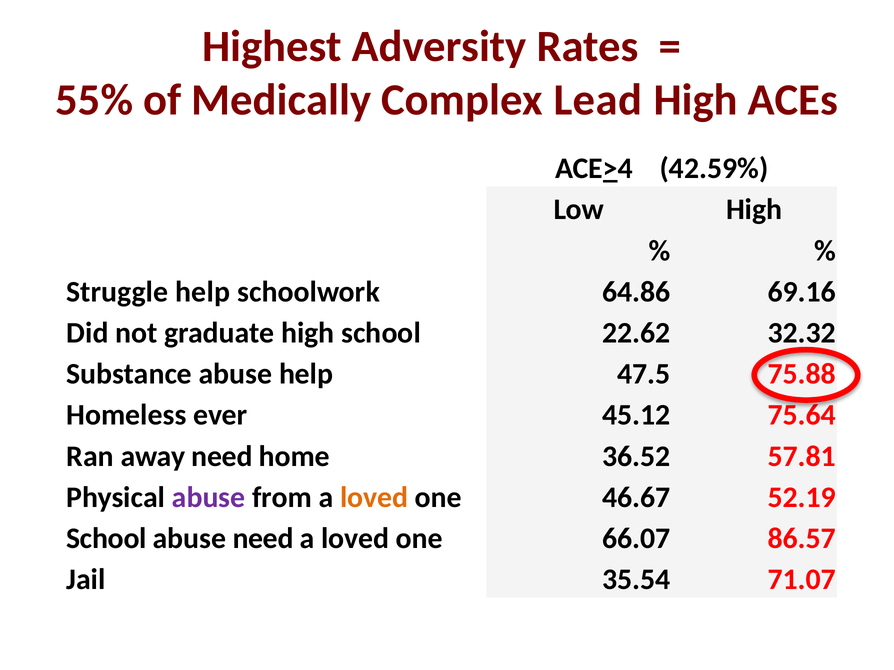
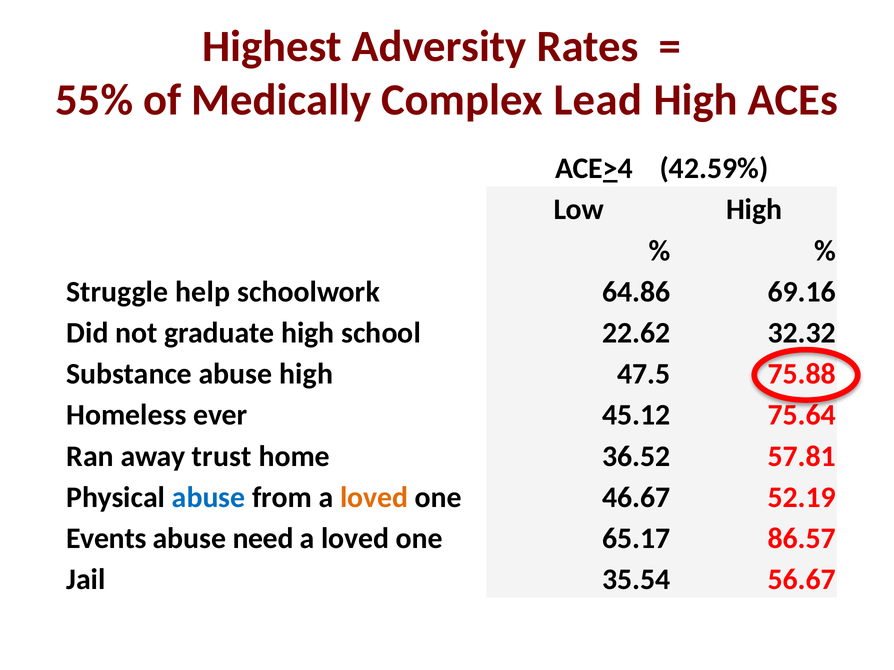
abuse help: help -> high
away need: need -> trust
abuse at (209, 498) colour: purple -> blue
School at (106, 539): School -> Events
66.07: 66.07 -> 65.17
71.07: 71.07 -> 56.67
